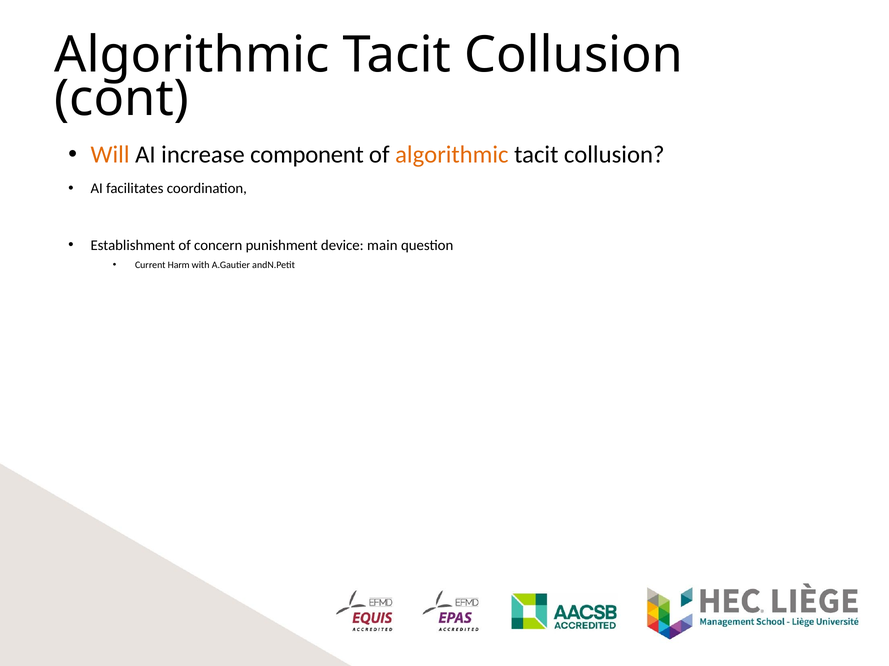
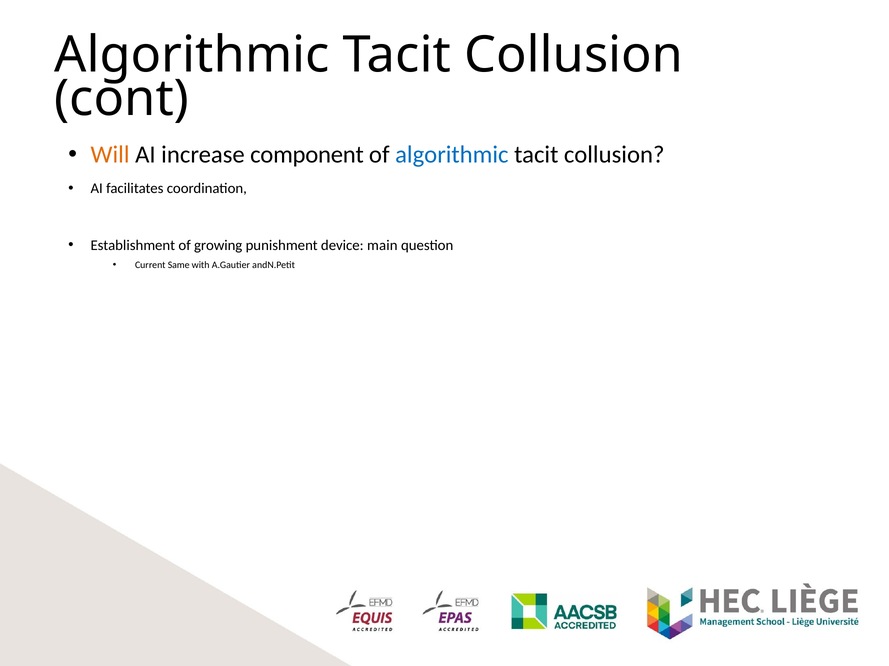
algorithmic at (452, 155) colour: orange -> blue
concern: concern -> growing
Harm: Harm -> Same
